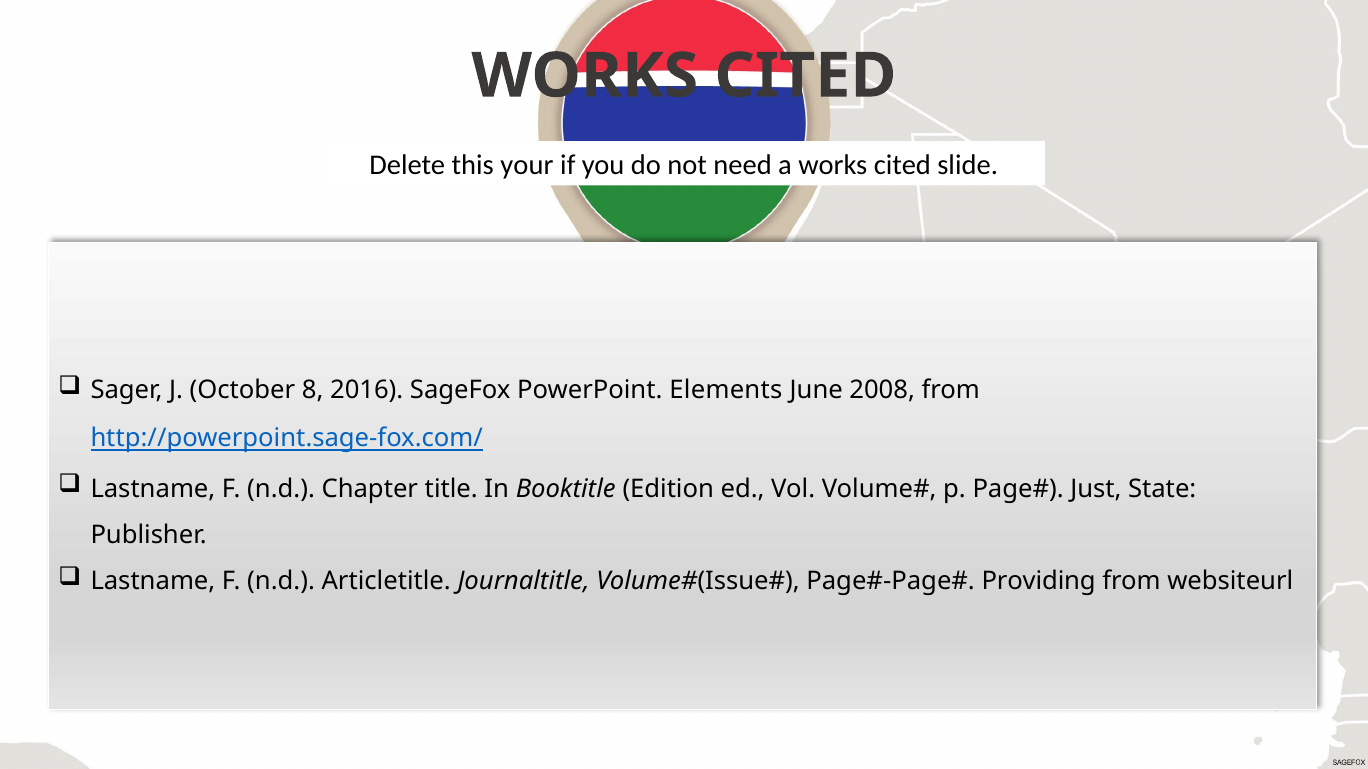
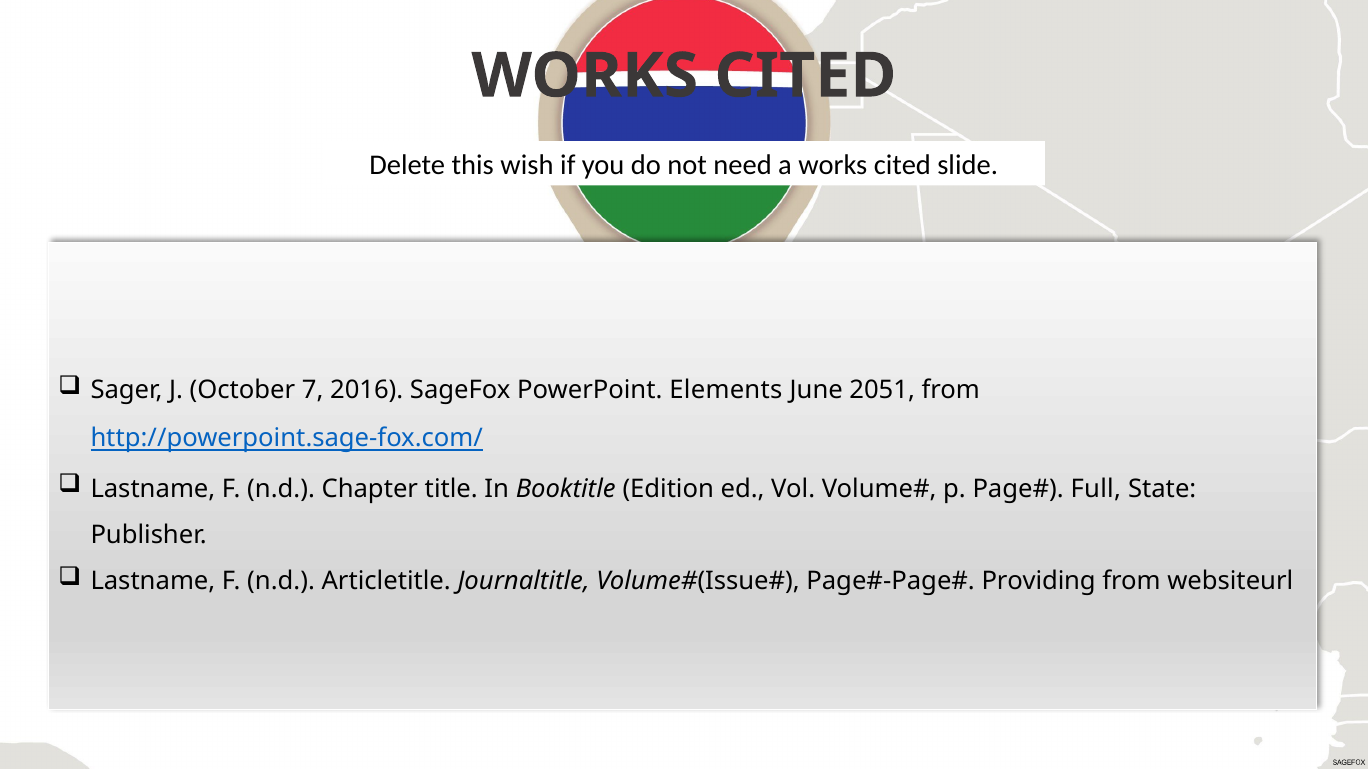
your: your -> wish
8: 8 -> 7
2008: 2008 -> 2051
Just: Just -> Full
